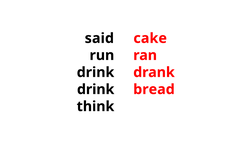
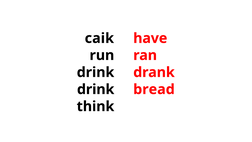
said: said -> caik
cake: cake -> have
